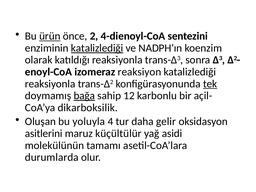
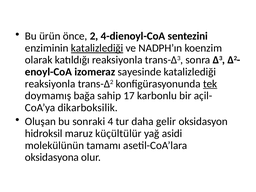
ürün underline: present -> none
reaksiyon: reaksiyon -> sayesinde
bağa underline: present -> none
12: 12 -> 17
yoluyla: yoluyla -> sonraki
asitlerini: asitlerini -> hidroksil
durumlarda: durumlarda -> oksidasyona
